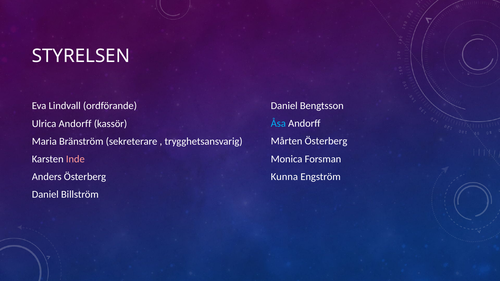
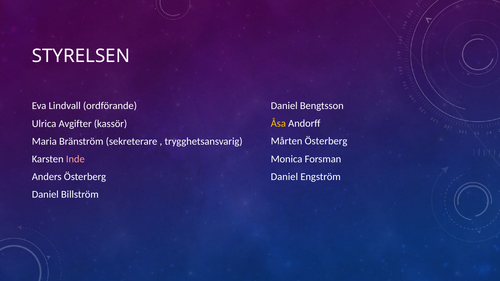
Åsa colour: light blue -> yellow
Ulrica Andorff: Andorff -> Avgifter
Kunna at (284, 177): Kunna -> Daniel
